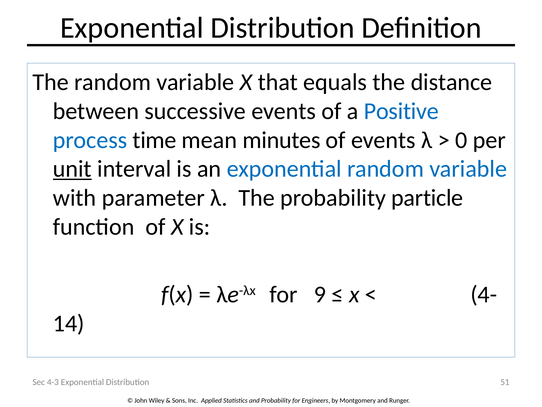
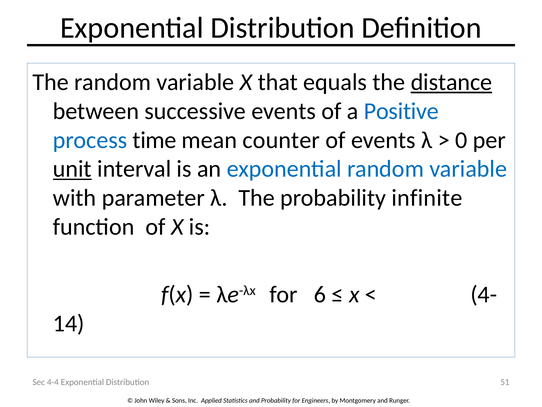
distance underline: none -> present
minutes: minutes -> counter
particle: particle -> infinite
9: 9 -> 6
4-3: 4-3 -> 4-4
